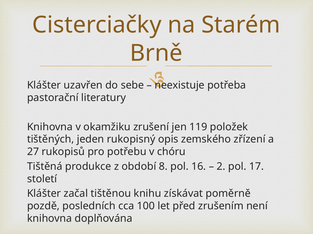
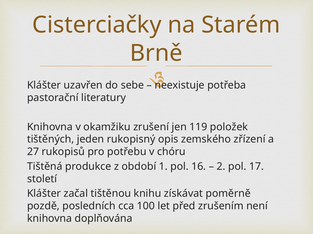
8: 8 -> 1
